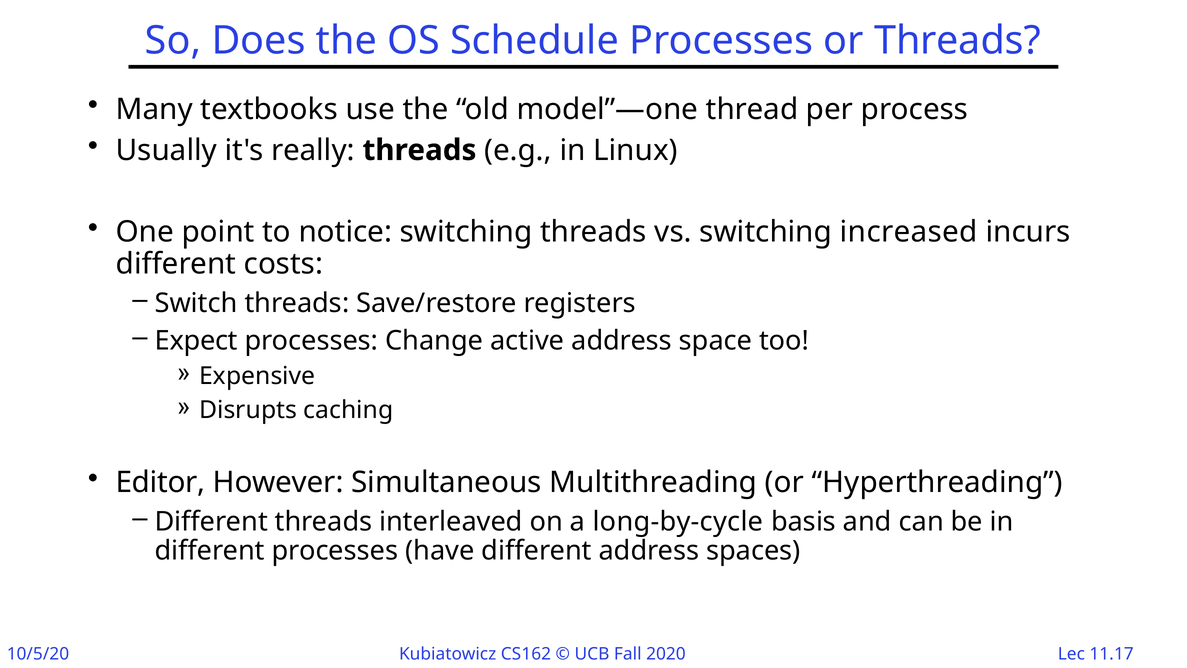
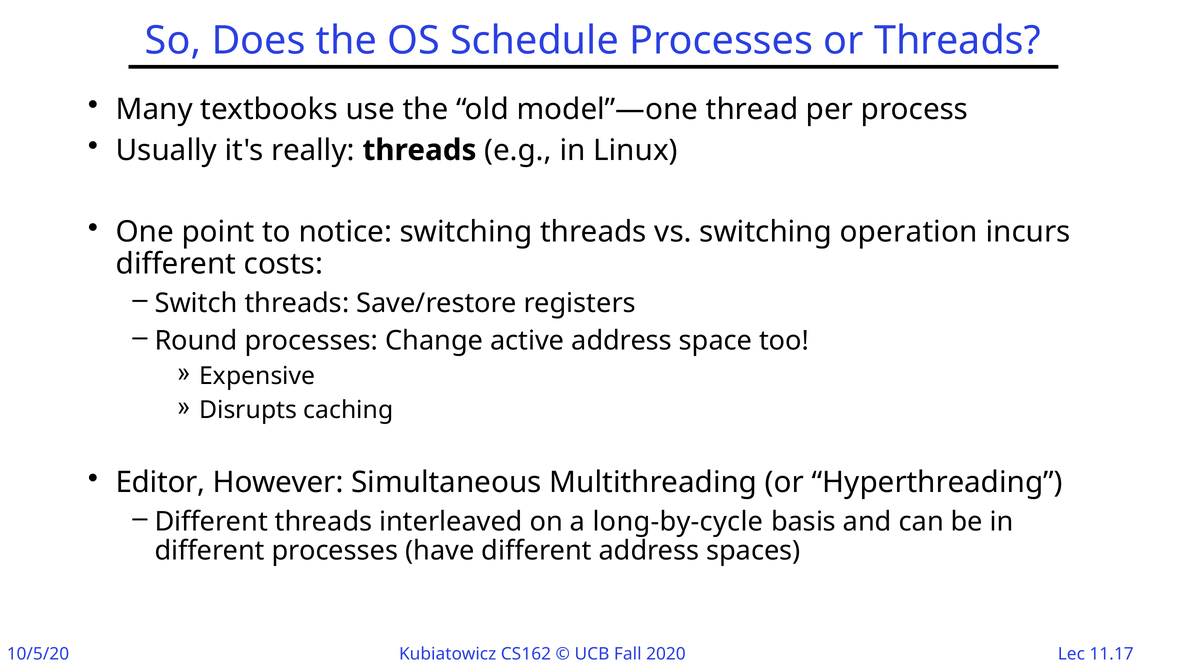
increased: increased -> operation
Expect: Expect -> Round
